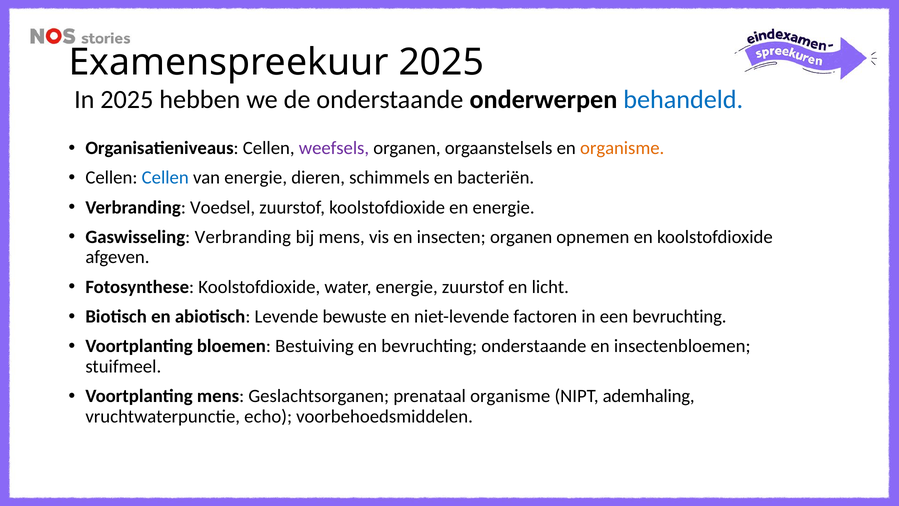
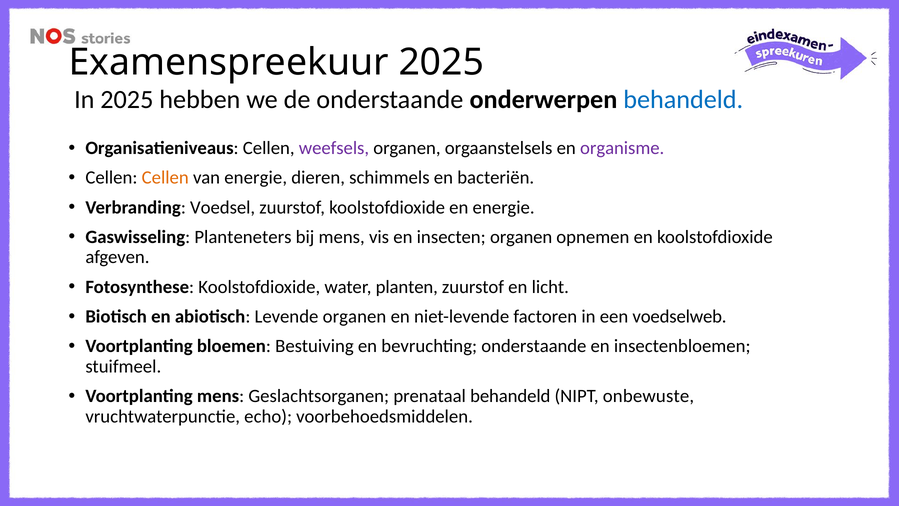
organisme at (622, 148) colour: orange -> purple
Cellen at (165, 178) colour: blue -> orange
Gaswisseling Verbranding: Verbranding -> Planteneters
water energie: energie -> planten
Levende bewuste: bewuste -> organen
een bevruchting: bevruchting -> voedselweb
prenataal organisme: organisme -> behandeld
ademhaling: ademhaling -> onbewuste
